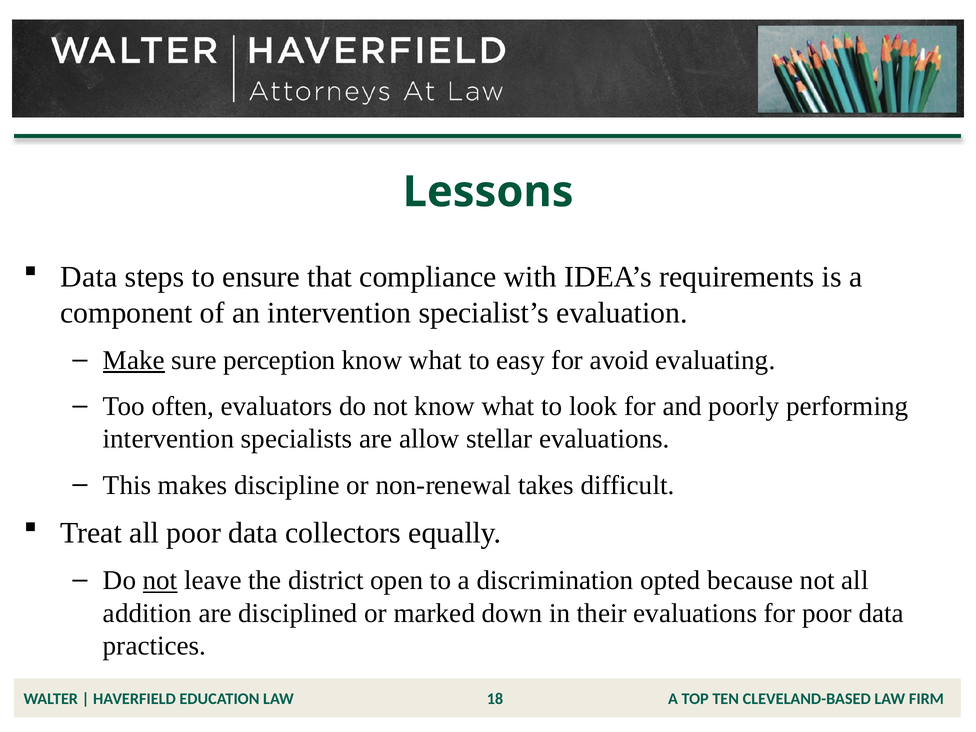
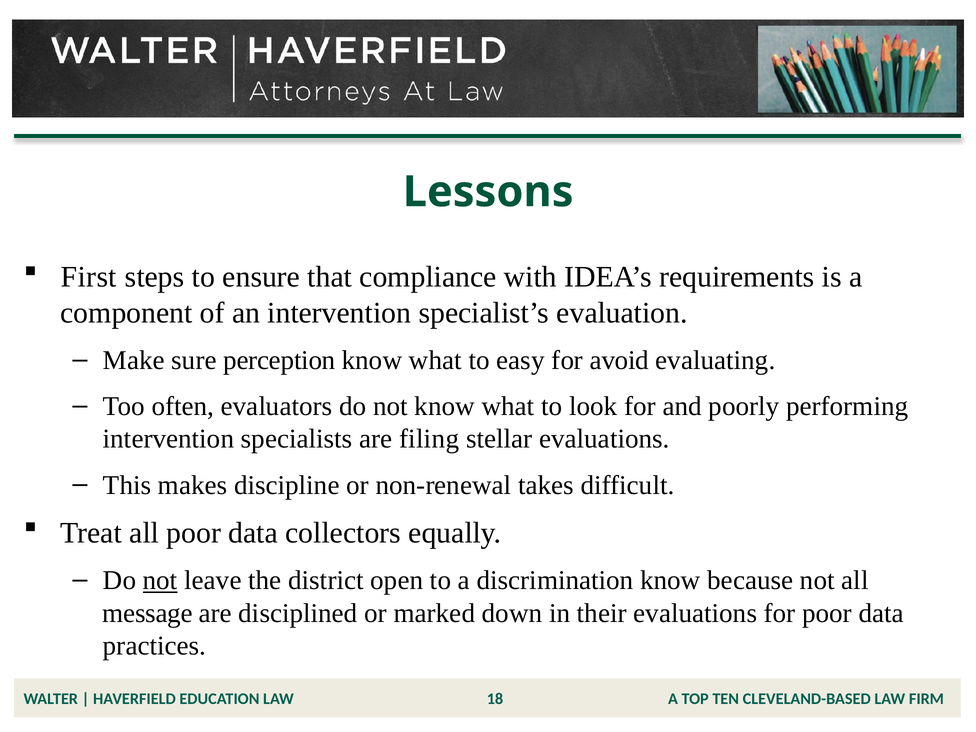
Data at (89, 277): Data -> First
Make underline: present -> none
allow: allow -> filing
discrimination opted: opted -> know
addition: addition -> message
